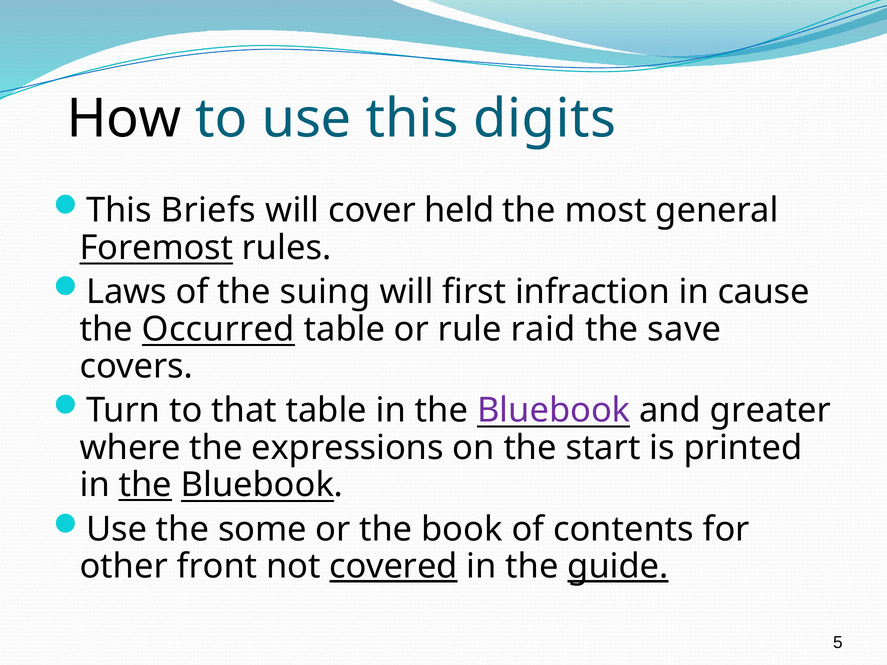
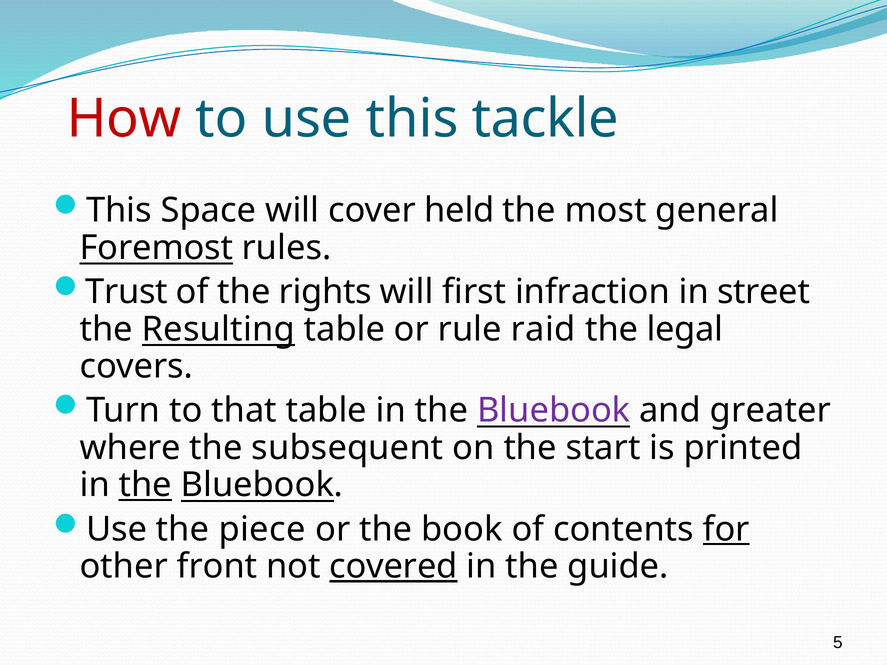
How colour: black -> red
digits: digits -> tackle
Briefs: Briefs -> Space
Laws: Laws -> Trust
suing: suing -> rights
cause: cause -> street
Occurred: Occurred -> Resulting
save: save -> legal
expressions: expressions -> subsequent
some: some -> piece
for underline: none -> present
guide underline: present -> none
